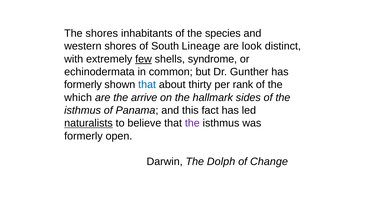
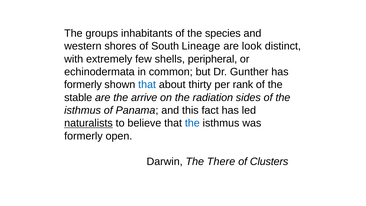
The shores: shores -> groups
few underline: present -> none
syndrome: syndrome -> peripheral
which: which -> stable
hallmark: hallmark -> radiation
the at (192, 123) colour: purple -> blue
Dolph: Dolph -> There
Change: Change -> Clusters
